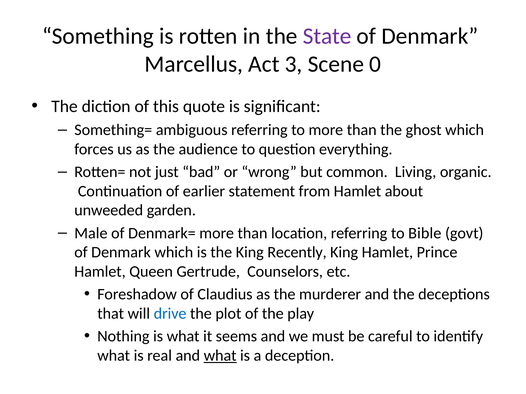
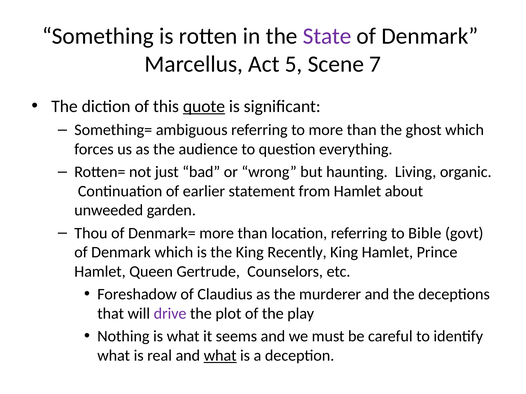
3: 3 -> 5
0: 0 -> 7
quote underline: none -> present
common: common -> haunting
Male: Male -> Thou
drive colour: blue -> purple
